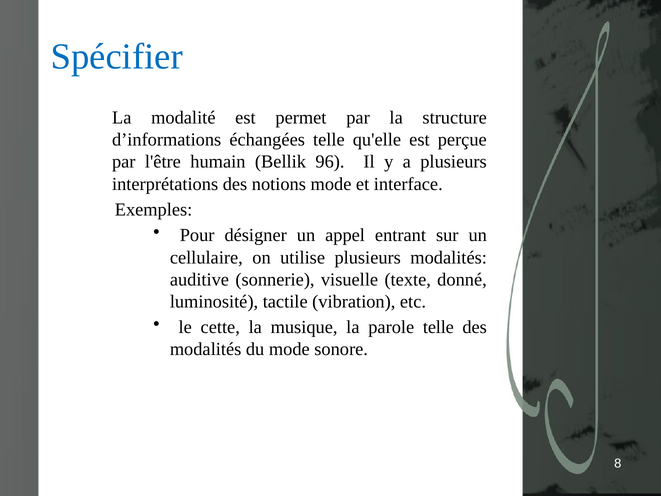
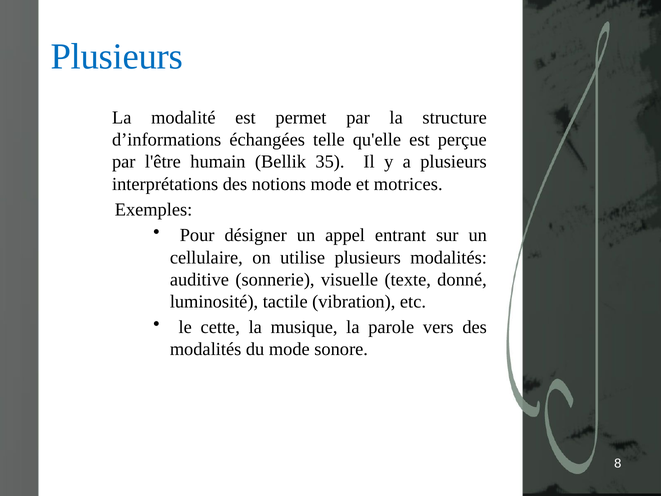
Spécifier at (117, 57): Spécifier -> Plusieurs
96: 96 -> 35
interface: interface -> motrices
parole telle: telle -> vers
